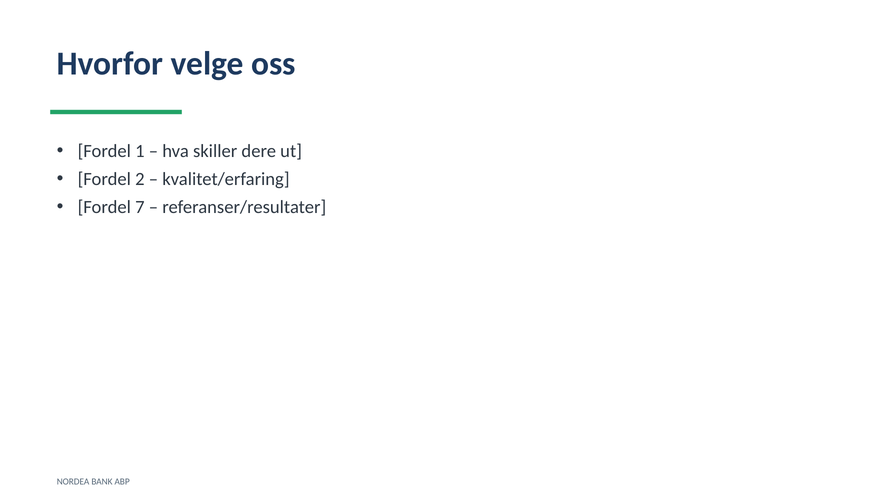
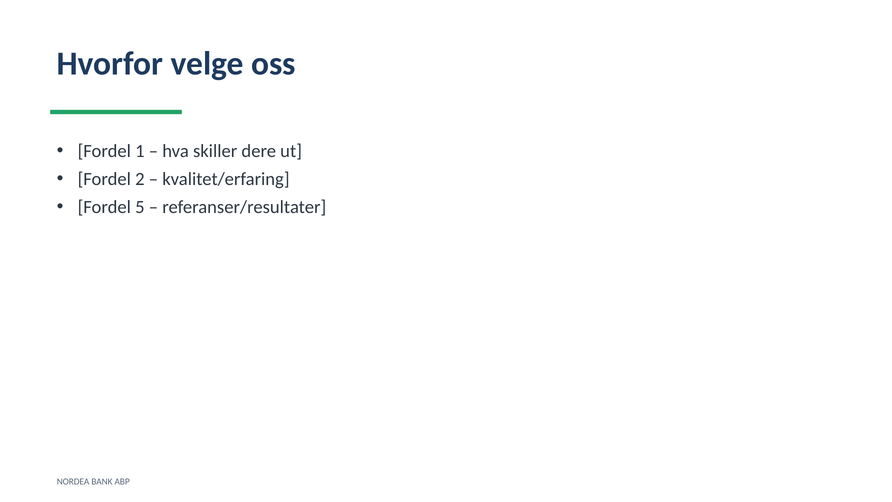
7: 7 -> 5
